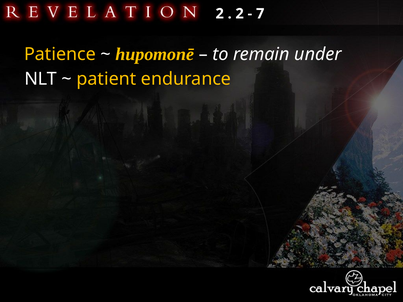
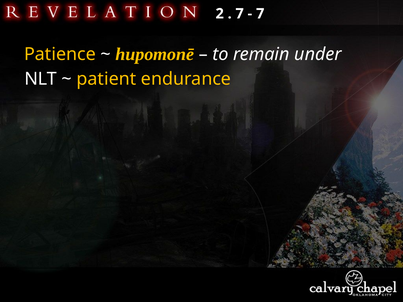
2 at (240, 14): 2 -> 7
